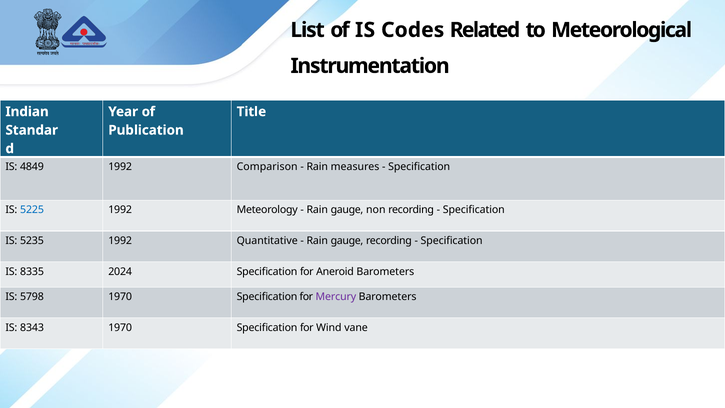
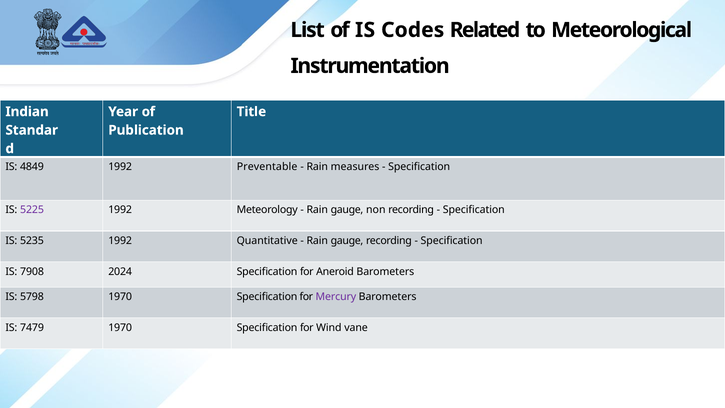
Comparison: Comparison -> Preventable
5225 colour: blue -> purple
8335: 8335 -> 7908
8343: 8343 -> 7479
